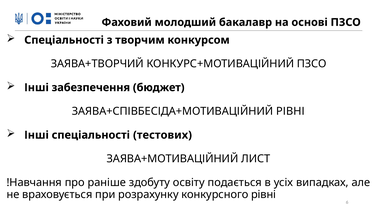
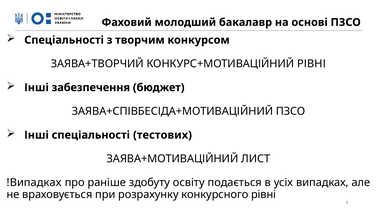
КОНКУРС+МОТИВАЦІЙНИЙ ПЗСО: ПЗСО -> РІВНІ
ЗАЯВА+СПІВБЕСІДА+МОТИВАЦІЙНИЙ РІВНІ: РІВНІ -> ПЗСО
!Навчання: !Навчання -> !Випадках
